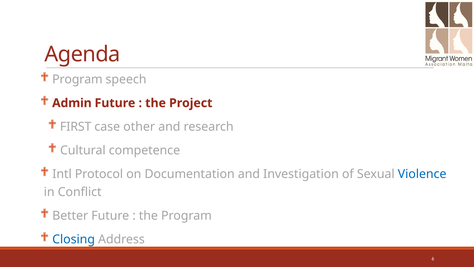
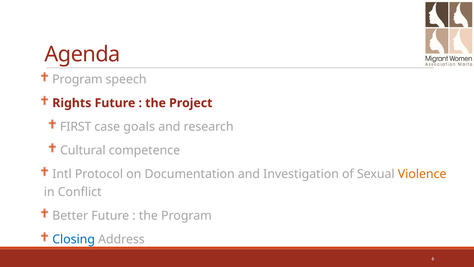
Admin: Admin -> Rights
other: other -> goals
Violence colour: blue -> orange
